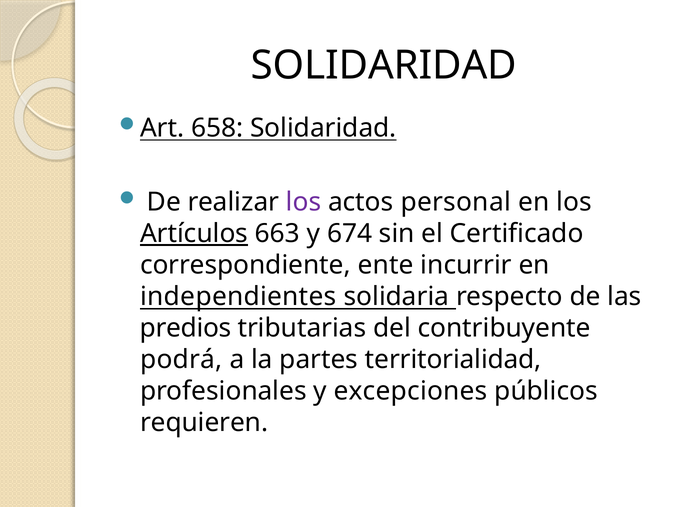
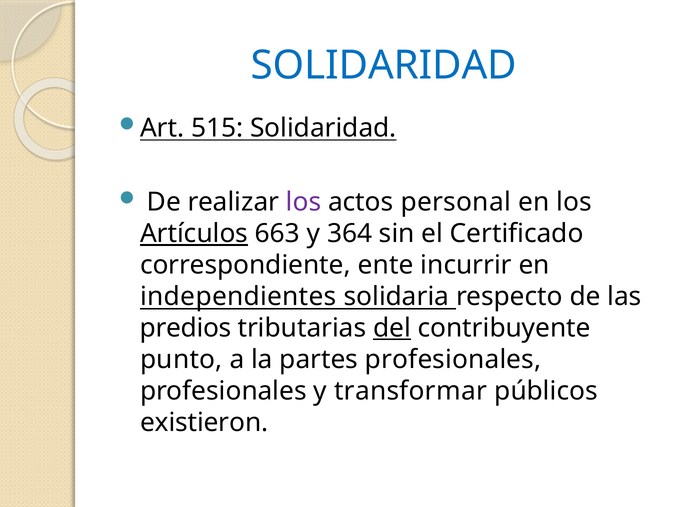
SOLIDARIDAD at (384, 65) colour: black -> blue
658: 658 -> 515
674: 674 -> 364
del underline: none -> present
podrá: podrá -> punto
partes territorialidad: territorialidad -> profesionales
excepciones: excepciones -> transformar
requieren: requieren -> existieron
